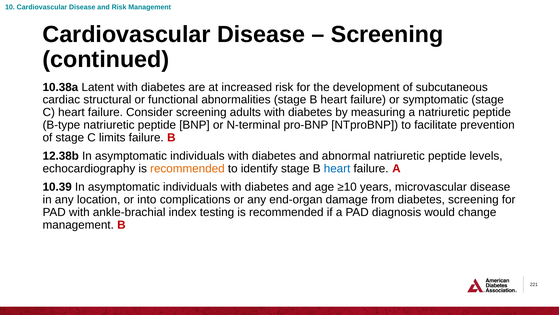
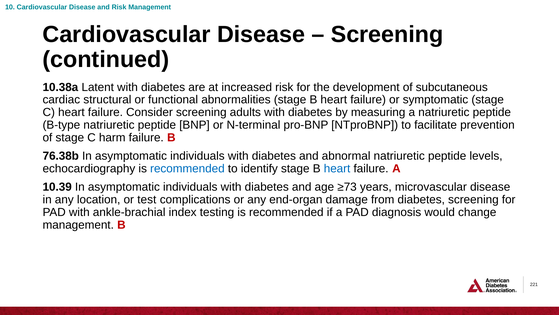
limits: limits -> harm
12.38b: 12.38b -> 76.38b
recommended at (187, 168) colour: orange -> blue
≥10: ≥10 -> ≥73
into: into -> test
